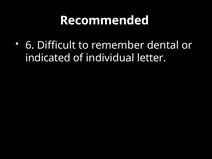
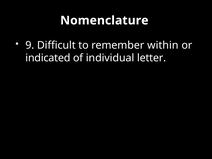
Recommended: Recommended -> Nomenclature
6: 6 -> 9
dental: dental -> within
